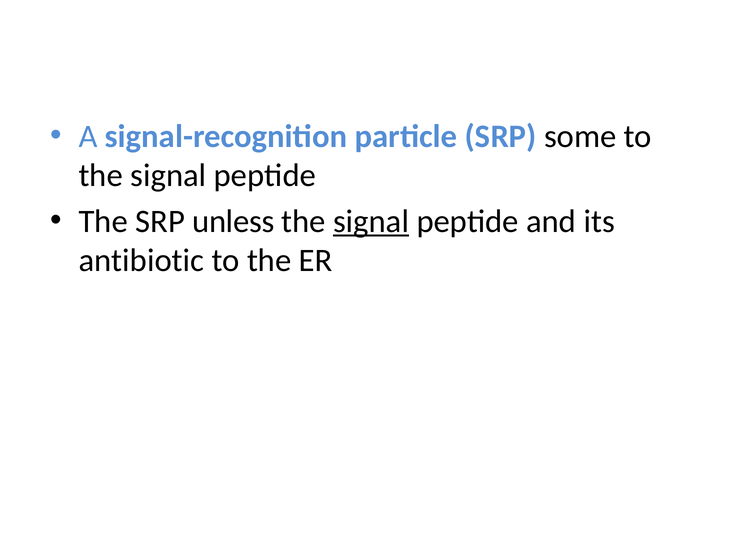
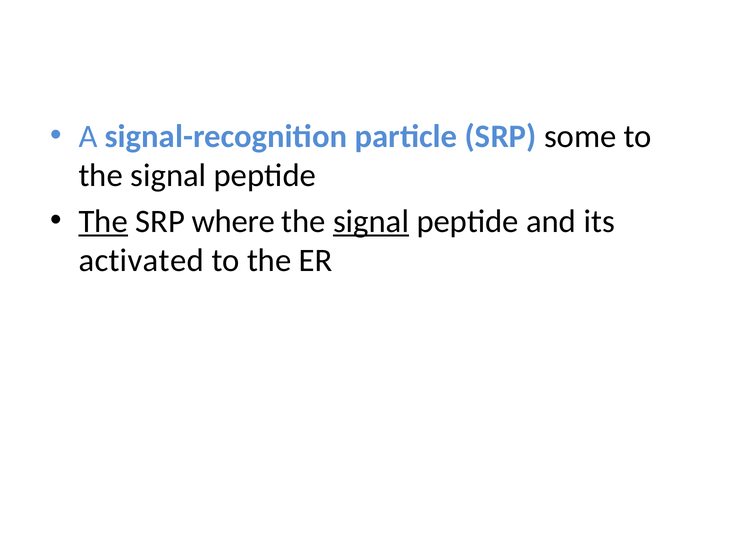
The at (103, 221) underline: none -> present
unless: unless -> where
antibiotic: antibiotic -> activated
